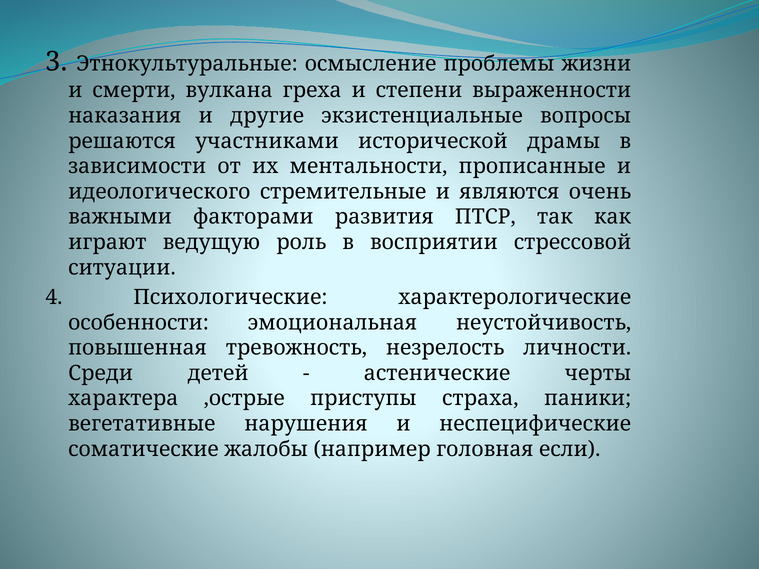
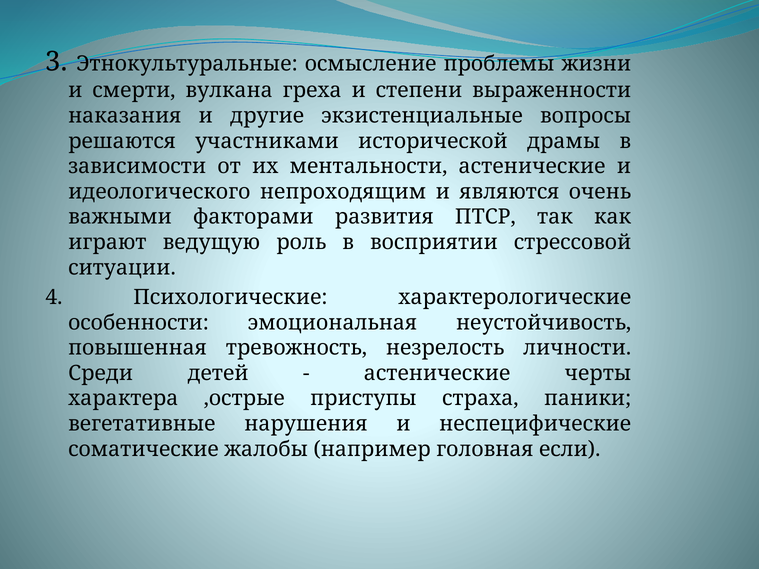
ментальности прописанные: прописанные -> астенические
стремительные: стремительные -> непроходящим
